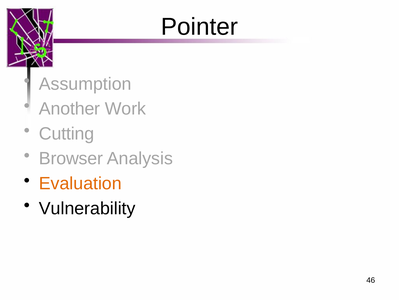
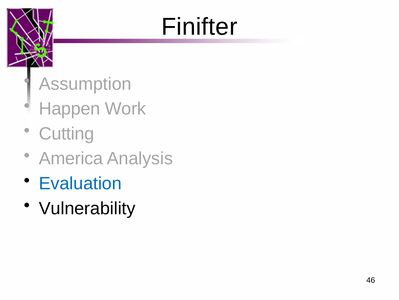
Pointer: Pointer -> Finifter
Another: Another -> Happen
Browser: Browser -> America
Evaluation colour: orange -> blue
